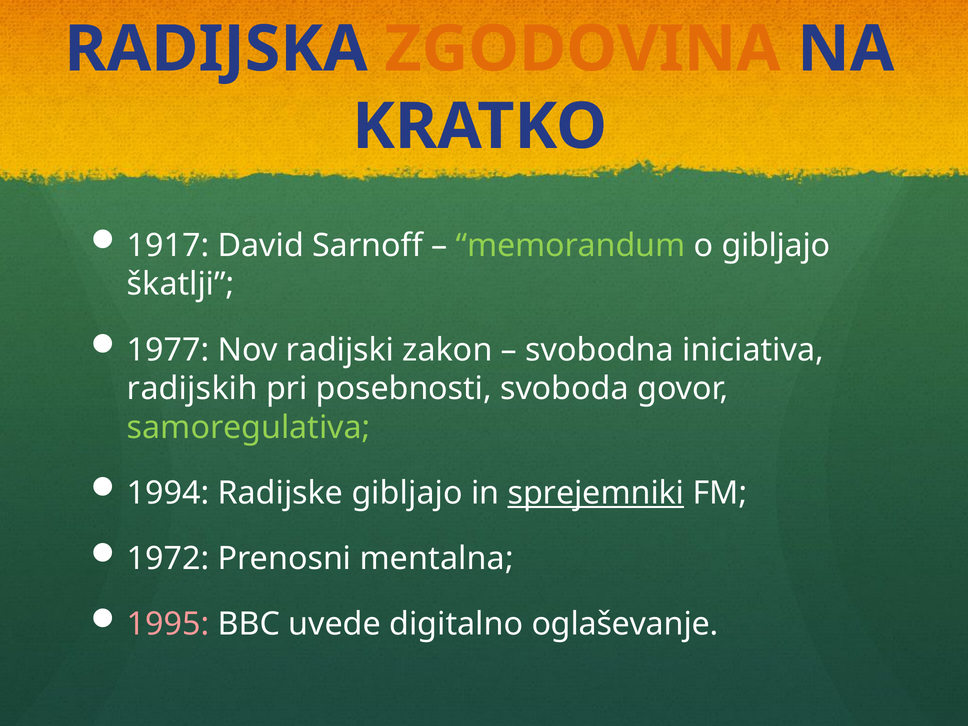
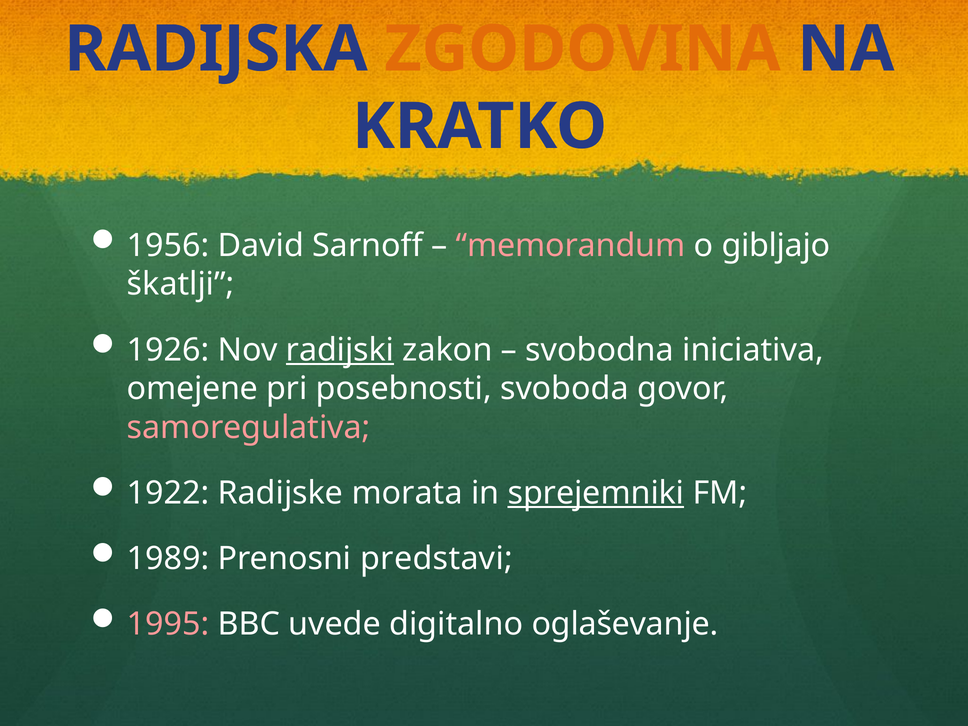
1917: 1917 -> 1956
memorandum colour: light green -> pink
1977: 1977 -> 1926
radijski underline: none -> present
radijskih: radijskih -> omejene
samoregulativa colour: light green -> pink
1994: 1994 -> 1922
Radijske gibljajo: gibljajo -> morata
1972: 1972 -> 1989
mentalna: mentalna -> predstavi
